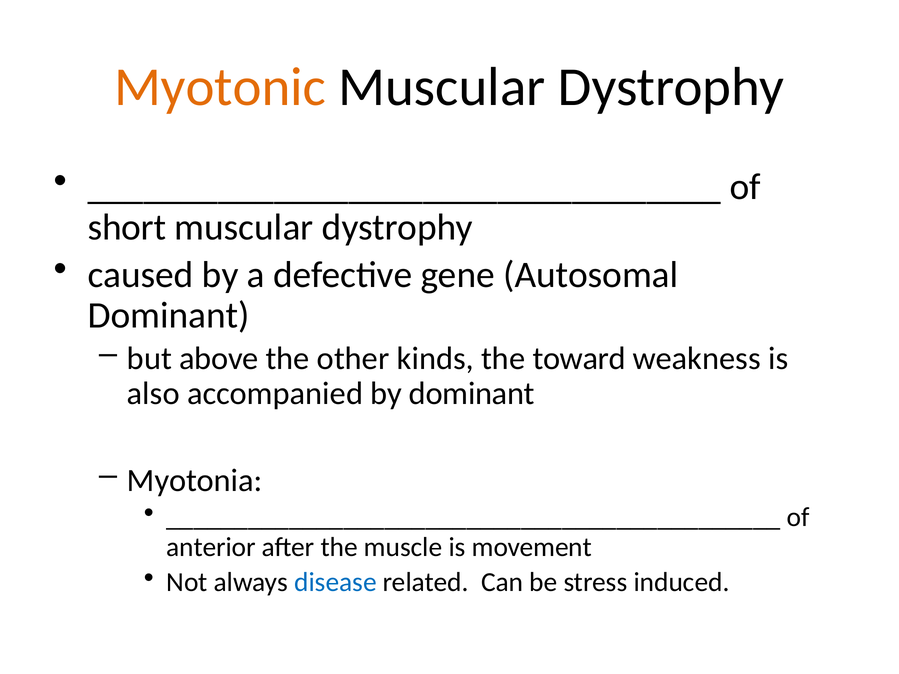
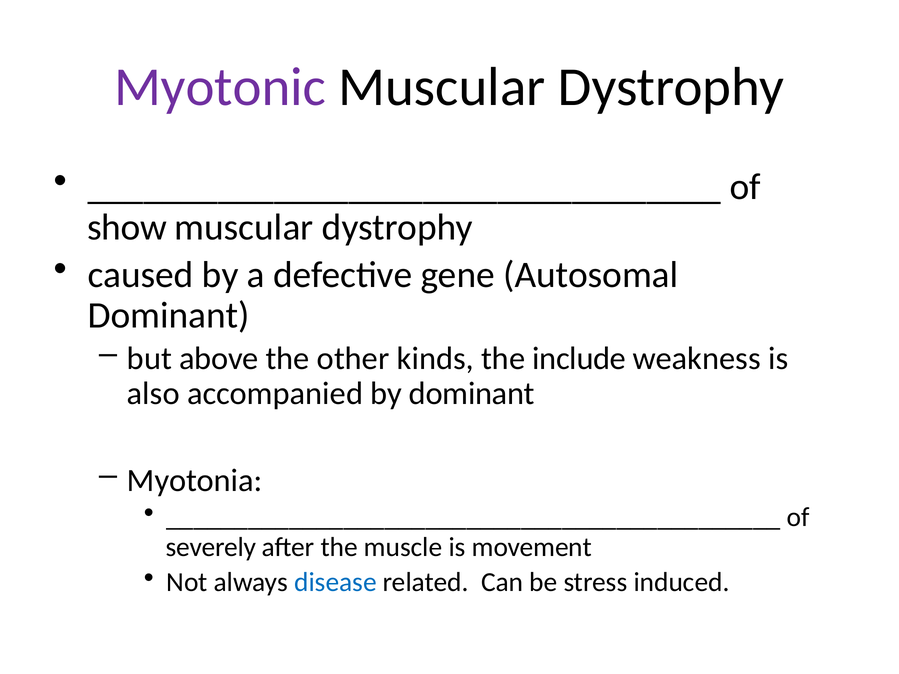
Myotonic colour: orange -> purple
short: short -> show
toward: toward -> include
anterior: anterior -> severely
